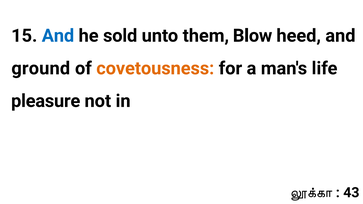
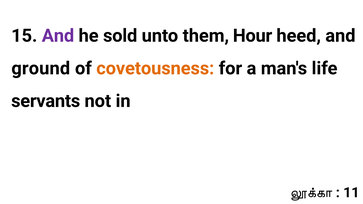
And at (58, 36) colour: blue -> purple
Blow: Blow -> Hour
pleasure: pleasure -> servants
43: 43 -> 11
